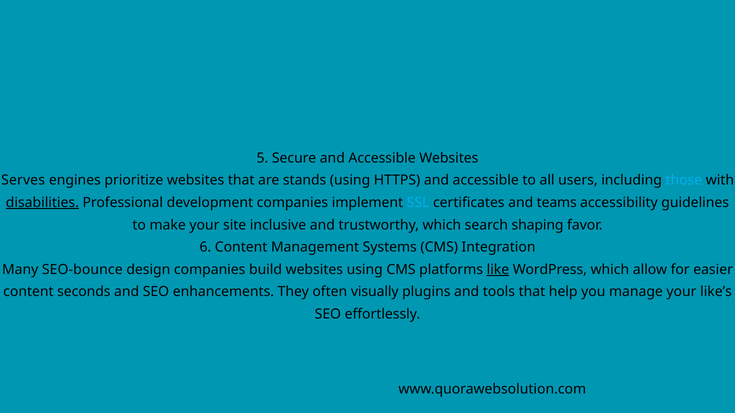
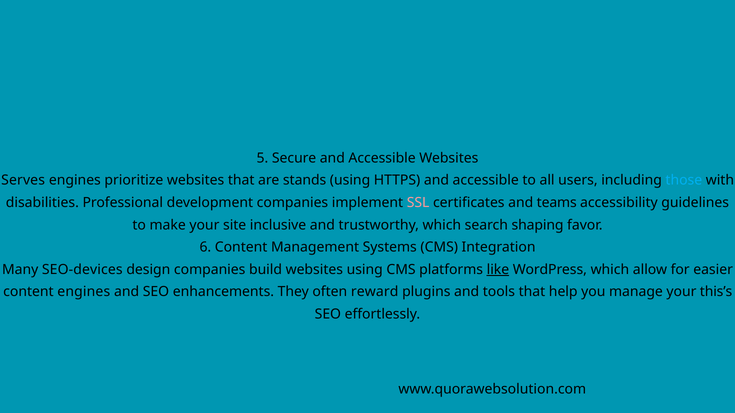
disabilities underline: present -> none
SSL colour: light blue -> pink
SEO-bounce: SEO-bounce -> SEO-devices
content seconds: seconds -> engines
visually: visually -> reward
like’s: like’s -> this’s
